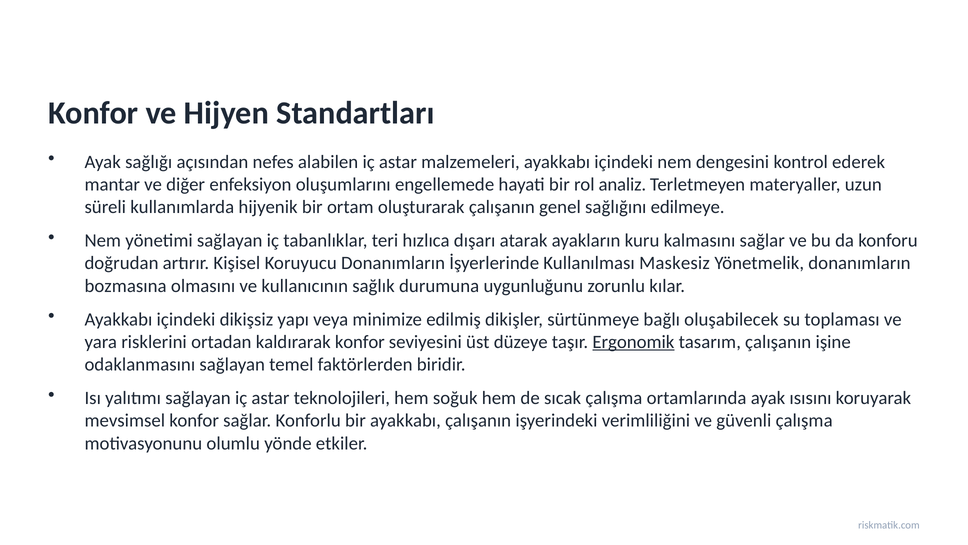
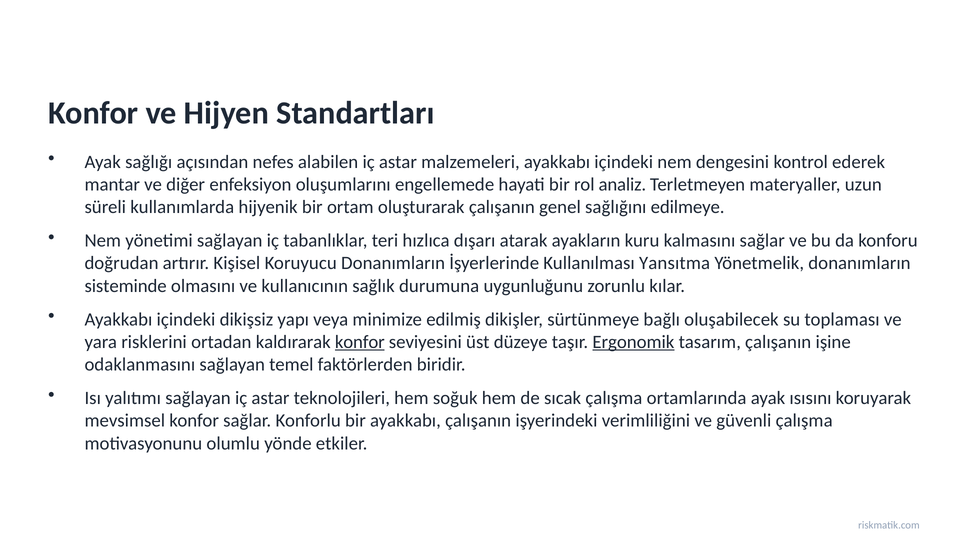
Maskesiz: Maskesiz -> Yansıtma
bozmasına: bozmasına -> sisteminde
konfor at (360, 342) underline: none -> present
